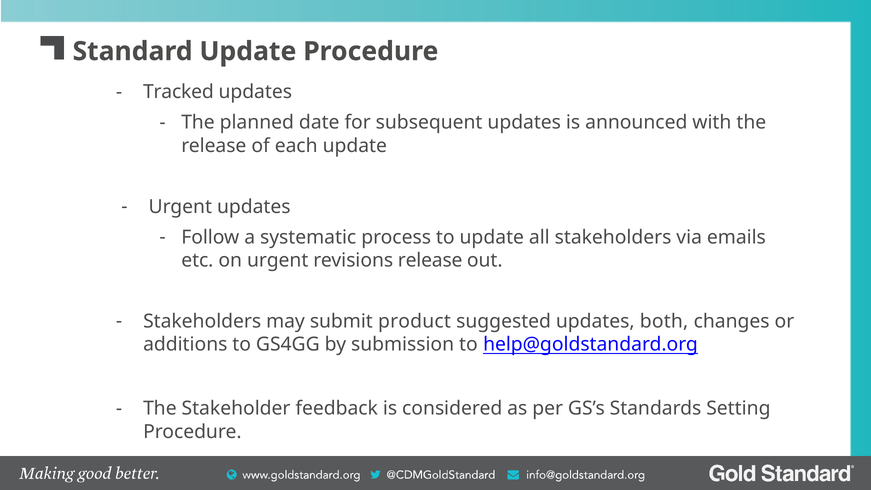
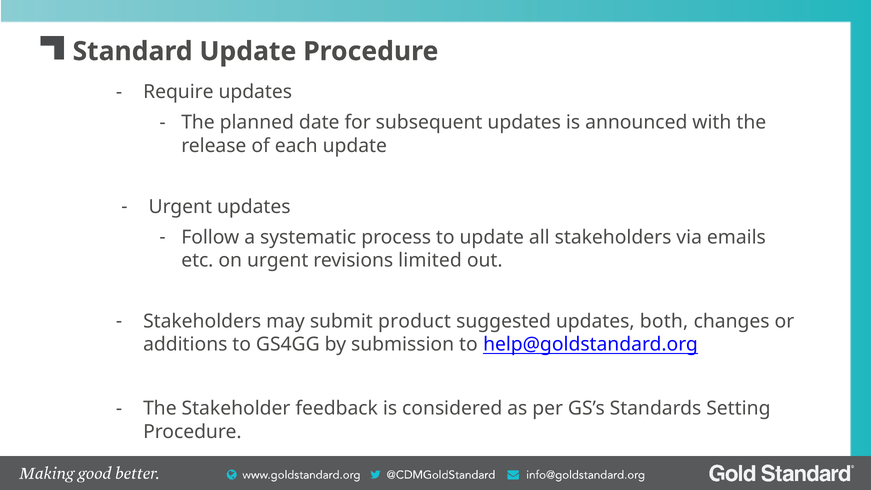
Tracked: Tracked -> Require
revisions release: release -> limited
